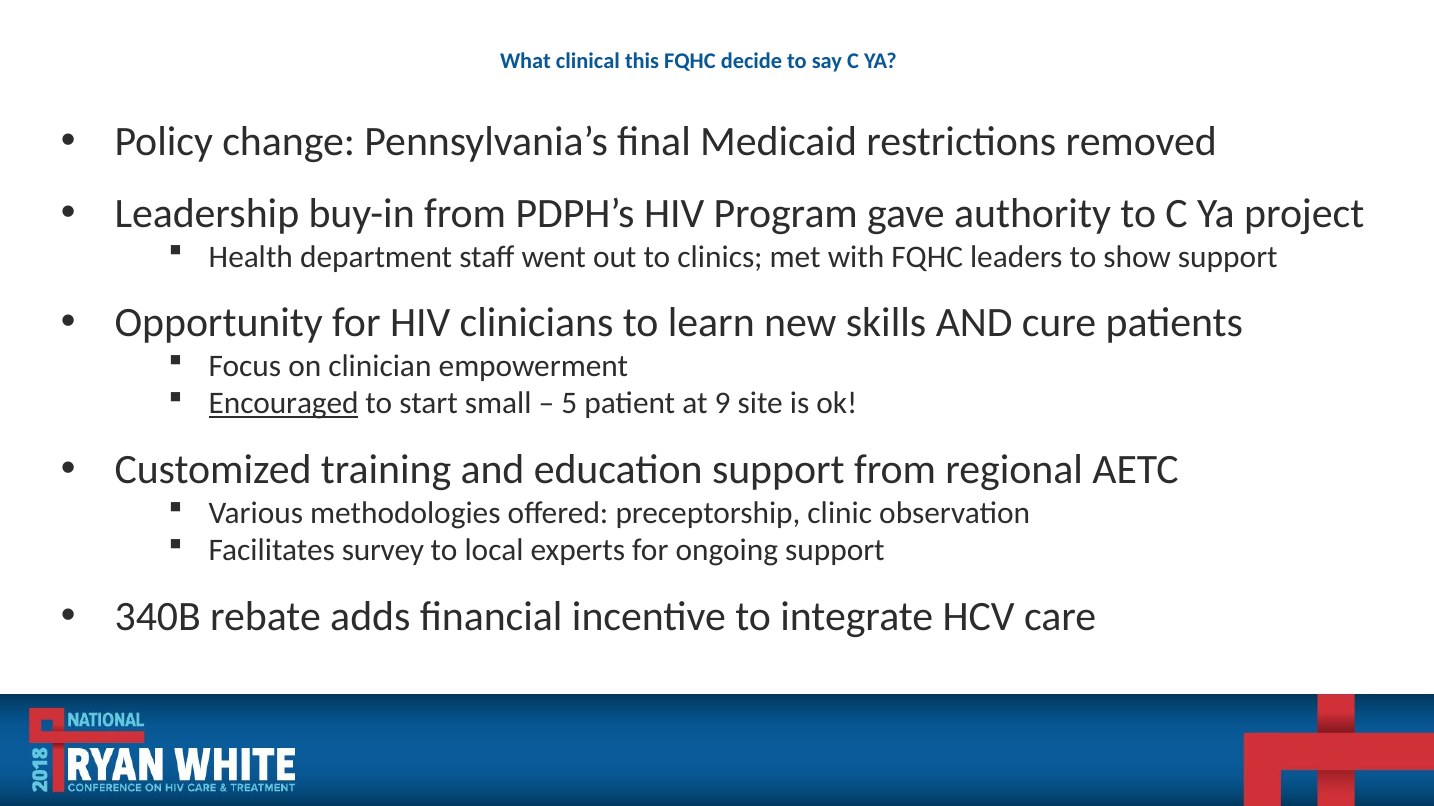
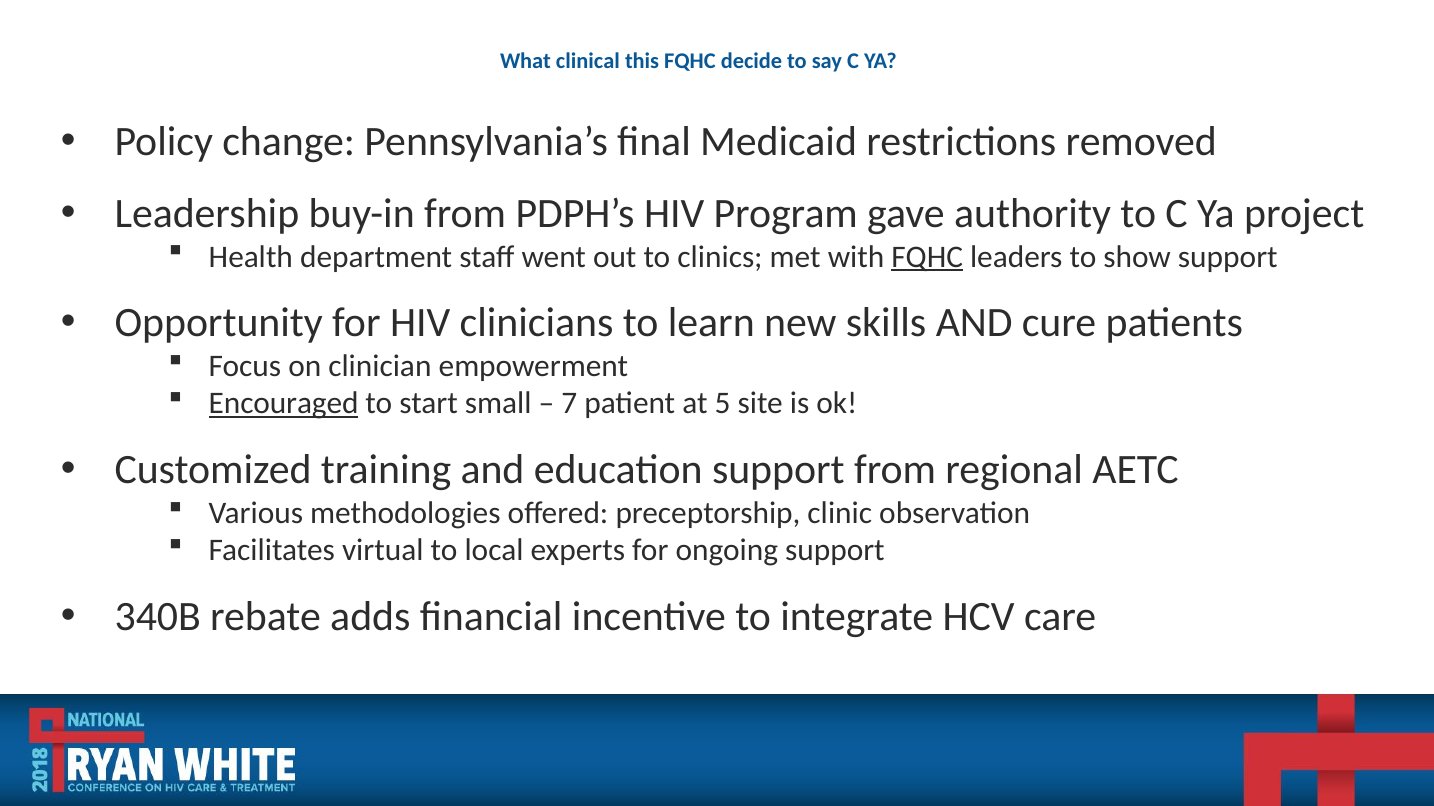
FQHC at (927, 257) underline: none -> present
5: 5 -> 7
9: 9 -> 5
survey: survey -> virtual
